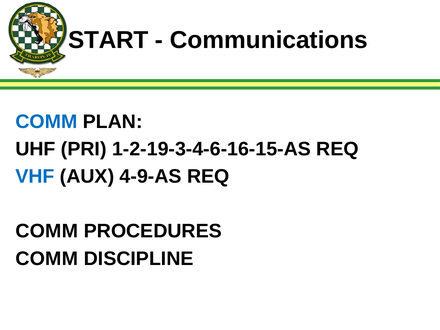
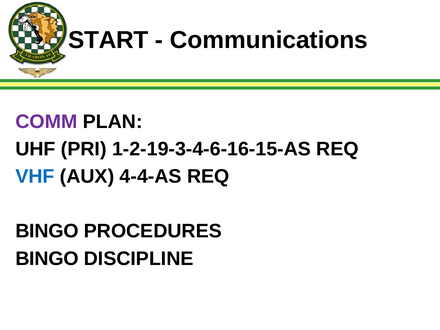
COMM at (46, 122) colour: blue -> purple
4-9-AS: 4-9-AS -> 4-4-AS
COMM at (47, 231): COMM -> BINGO
COMM at (47, 259): COMM -> BINGO
